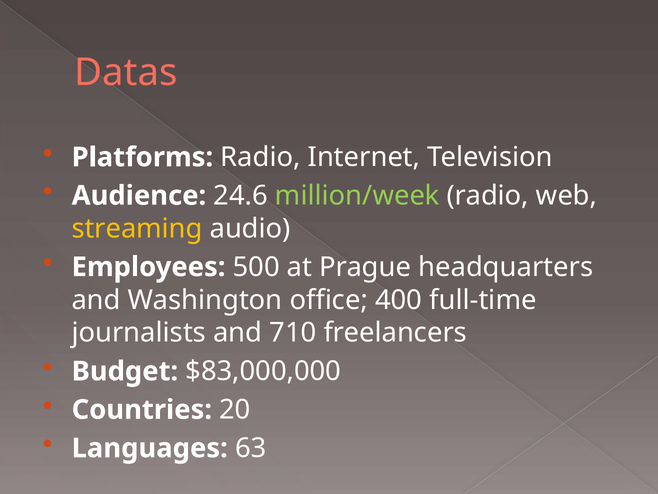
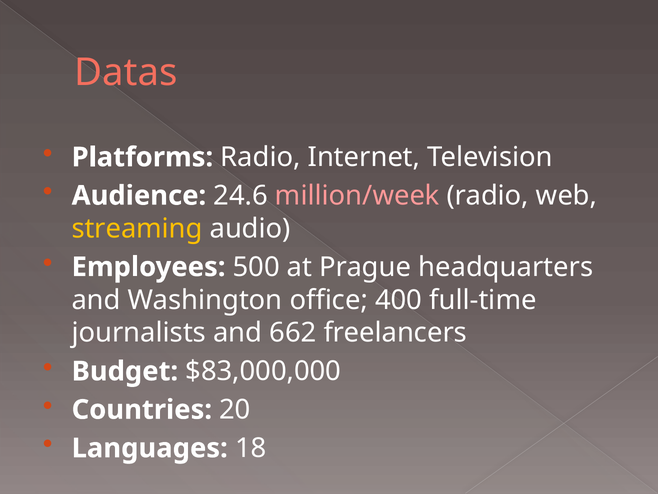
million/week colour: light green -> pink
710: 710 -> 662
63: 63 -> 18
